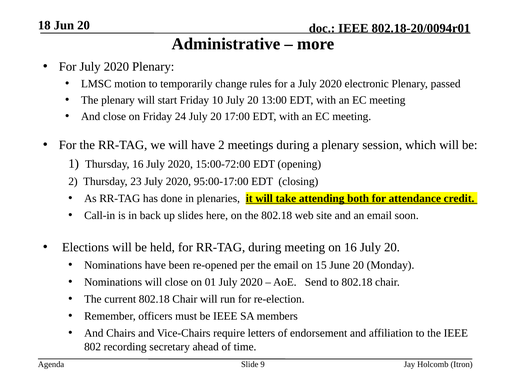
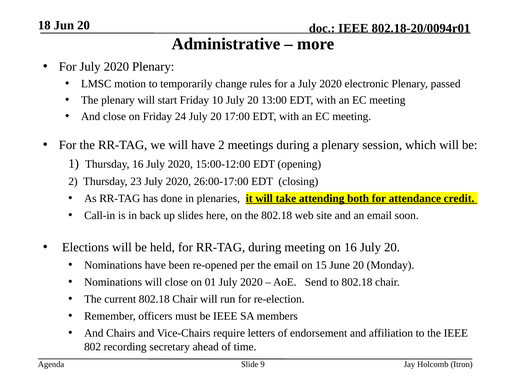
15:00-72:00: 15:00-72:00 -> 15:00-12:00
95:00-17:00: 95:00-17:00 -> 26:00-17:00
